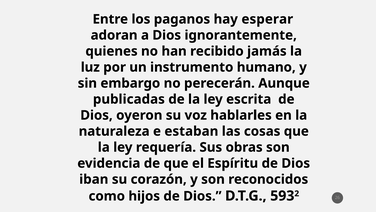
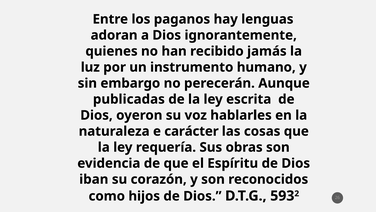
esperar: esperar -> lenguas
estaban: estaban -> carácter
